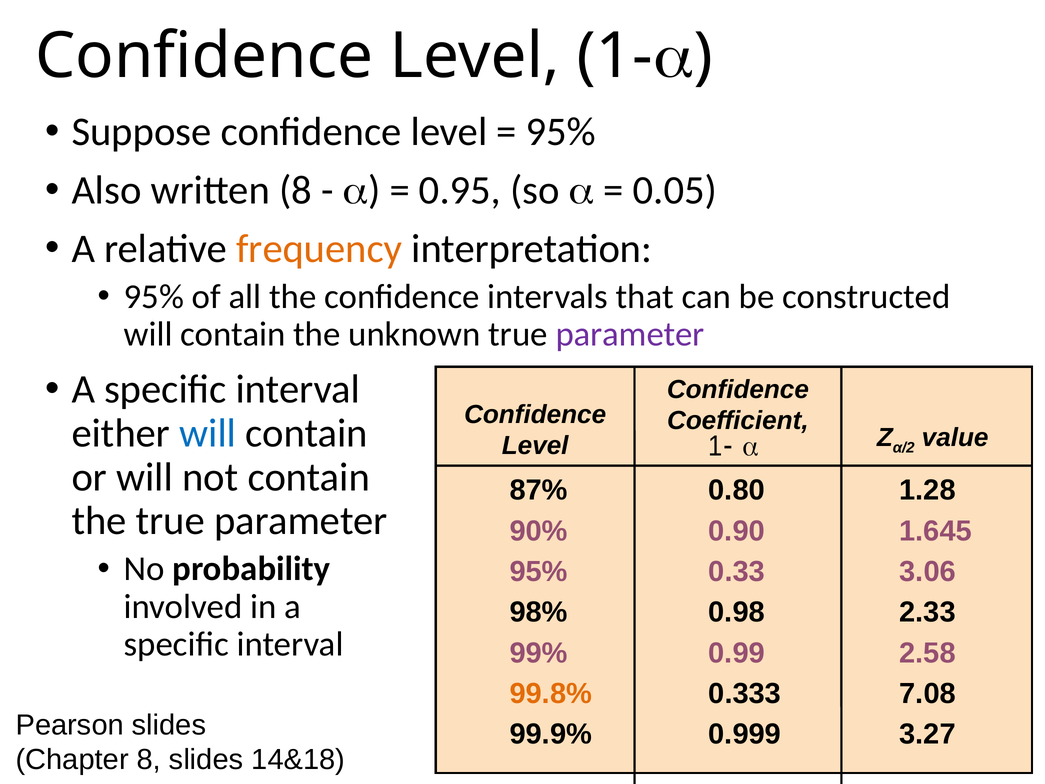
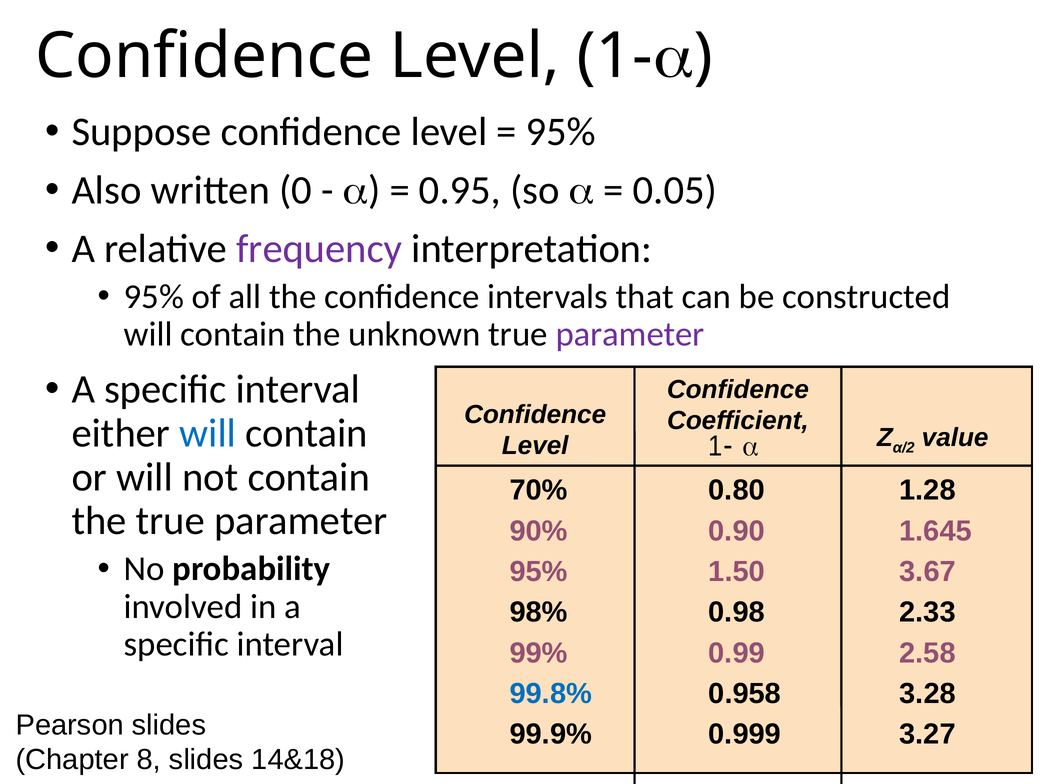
written 8: 8 -> 0
frequency colour: orange -> purple
87%: 87% -> 70%
0.33: 0.33 -> 1.50
3.06: 3.06 -> 3.67
99.8% colour: orange -> blue
0.333: 0.333 -> 0.958
7.08: 7.08 -> 3.28
